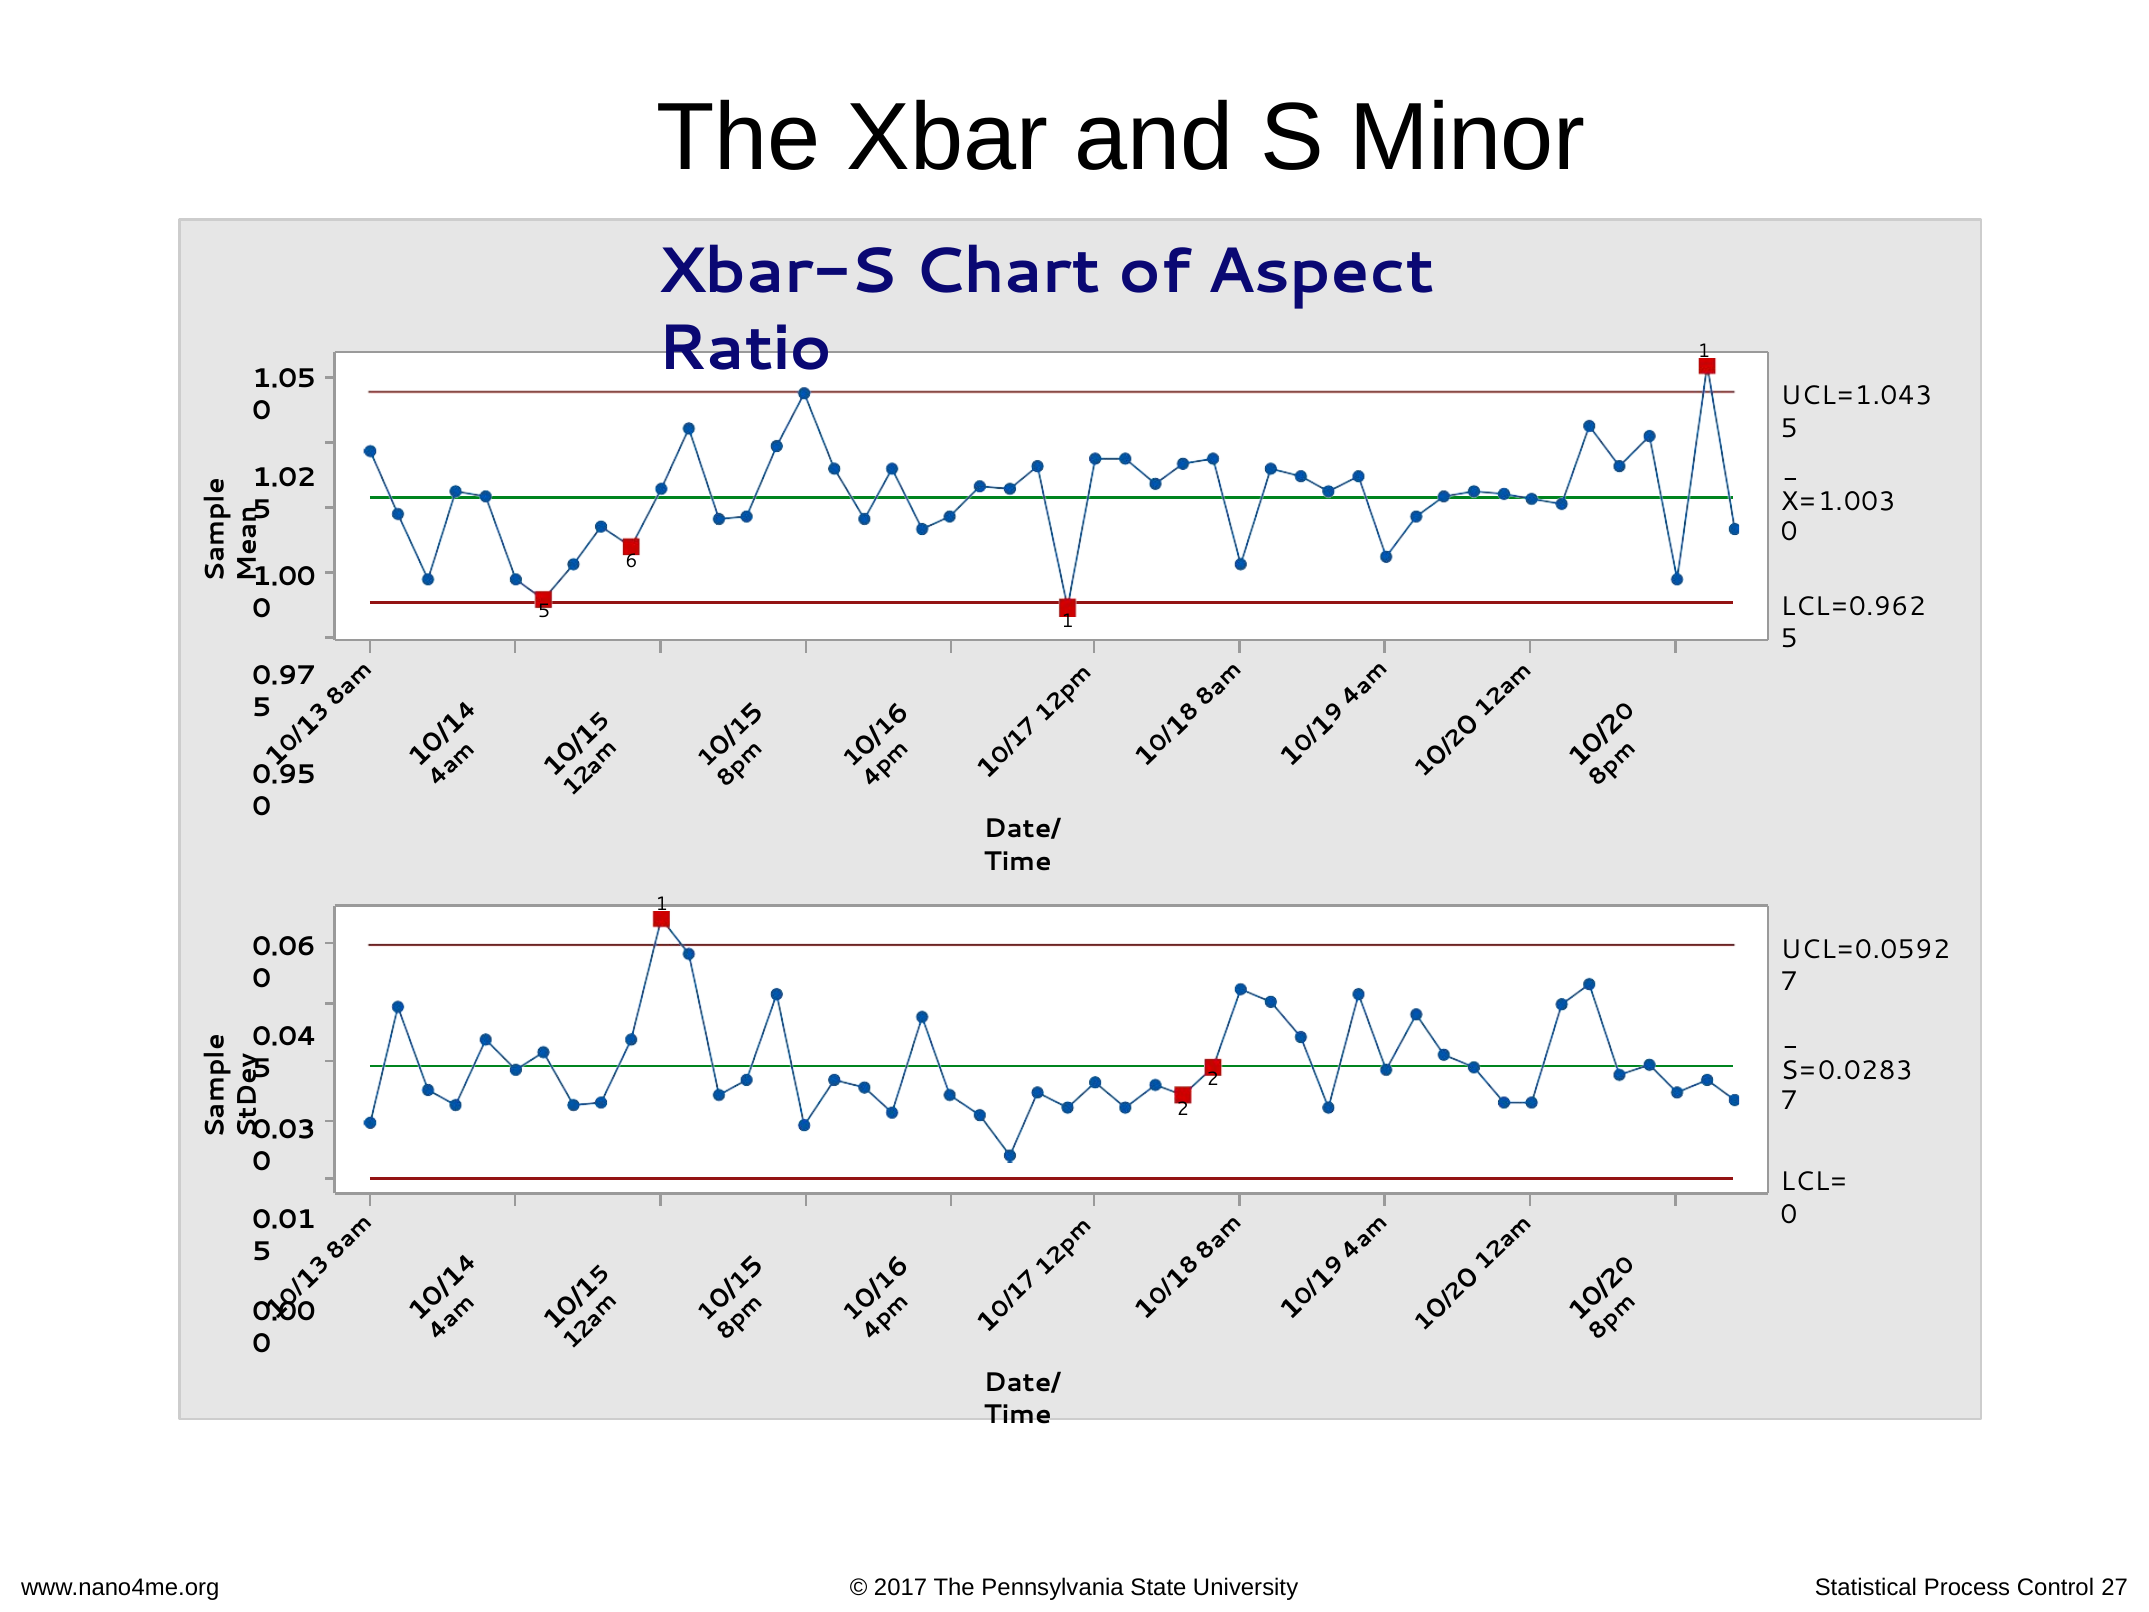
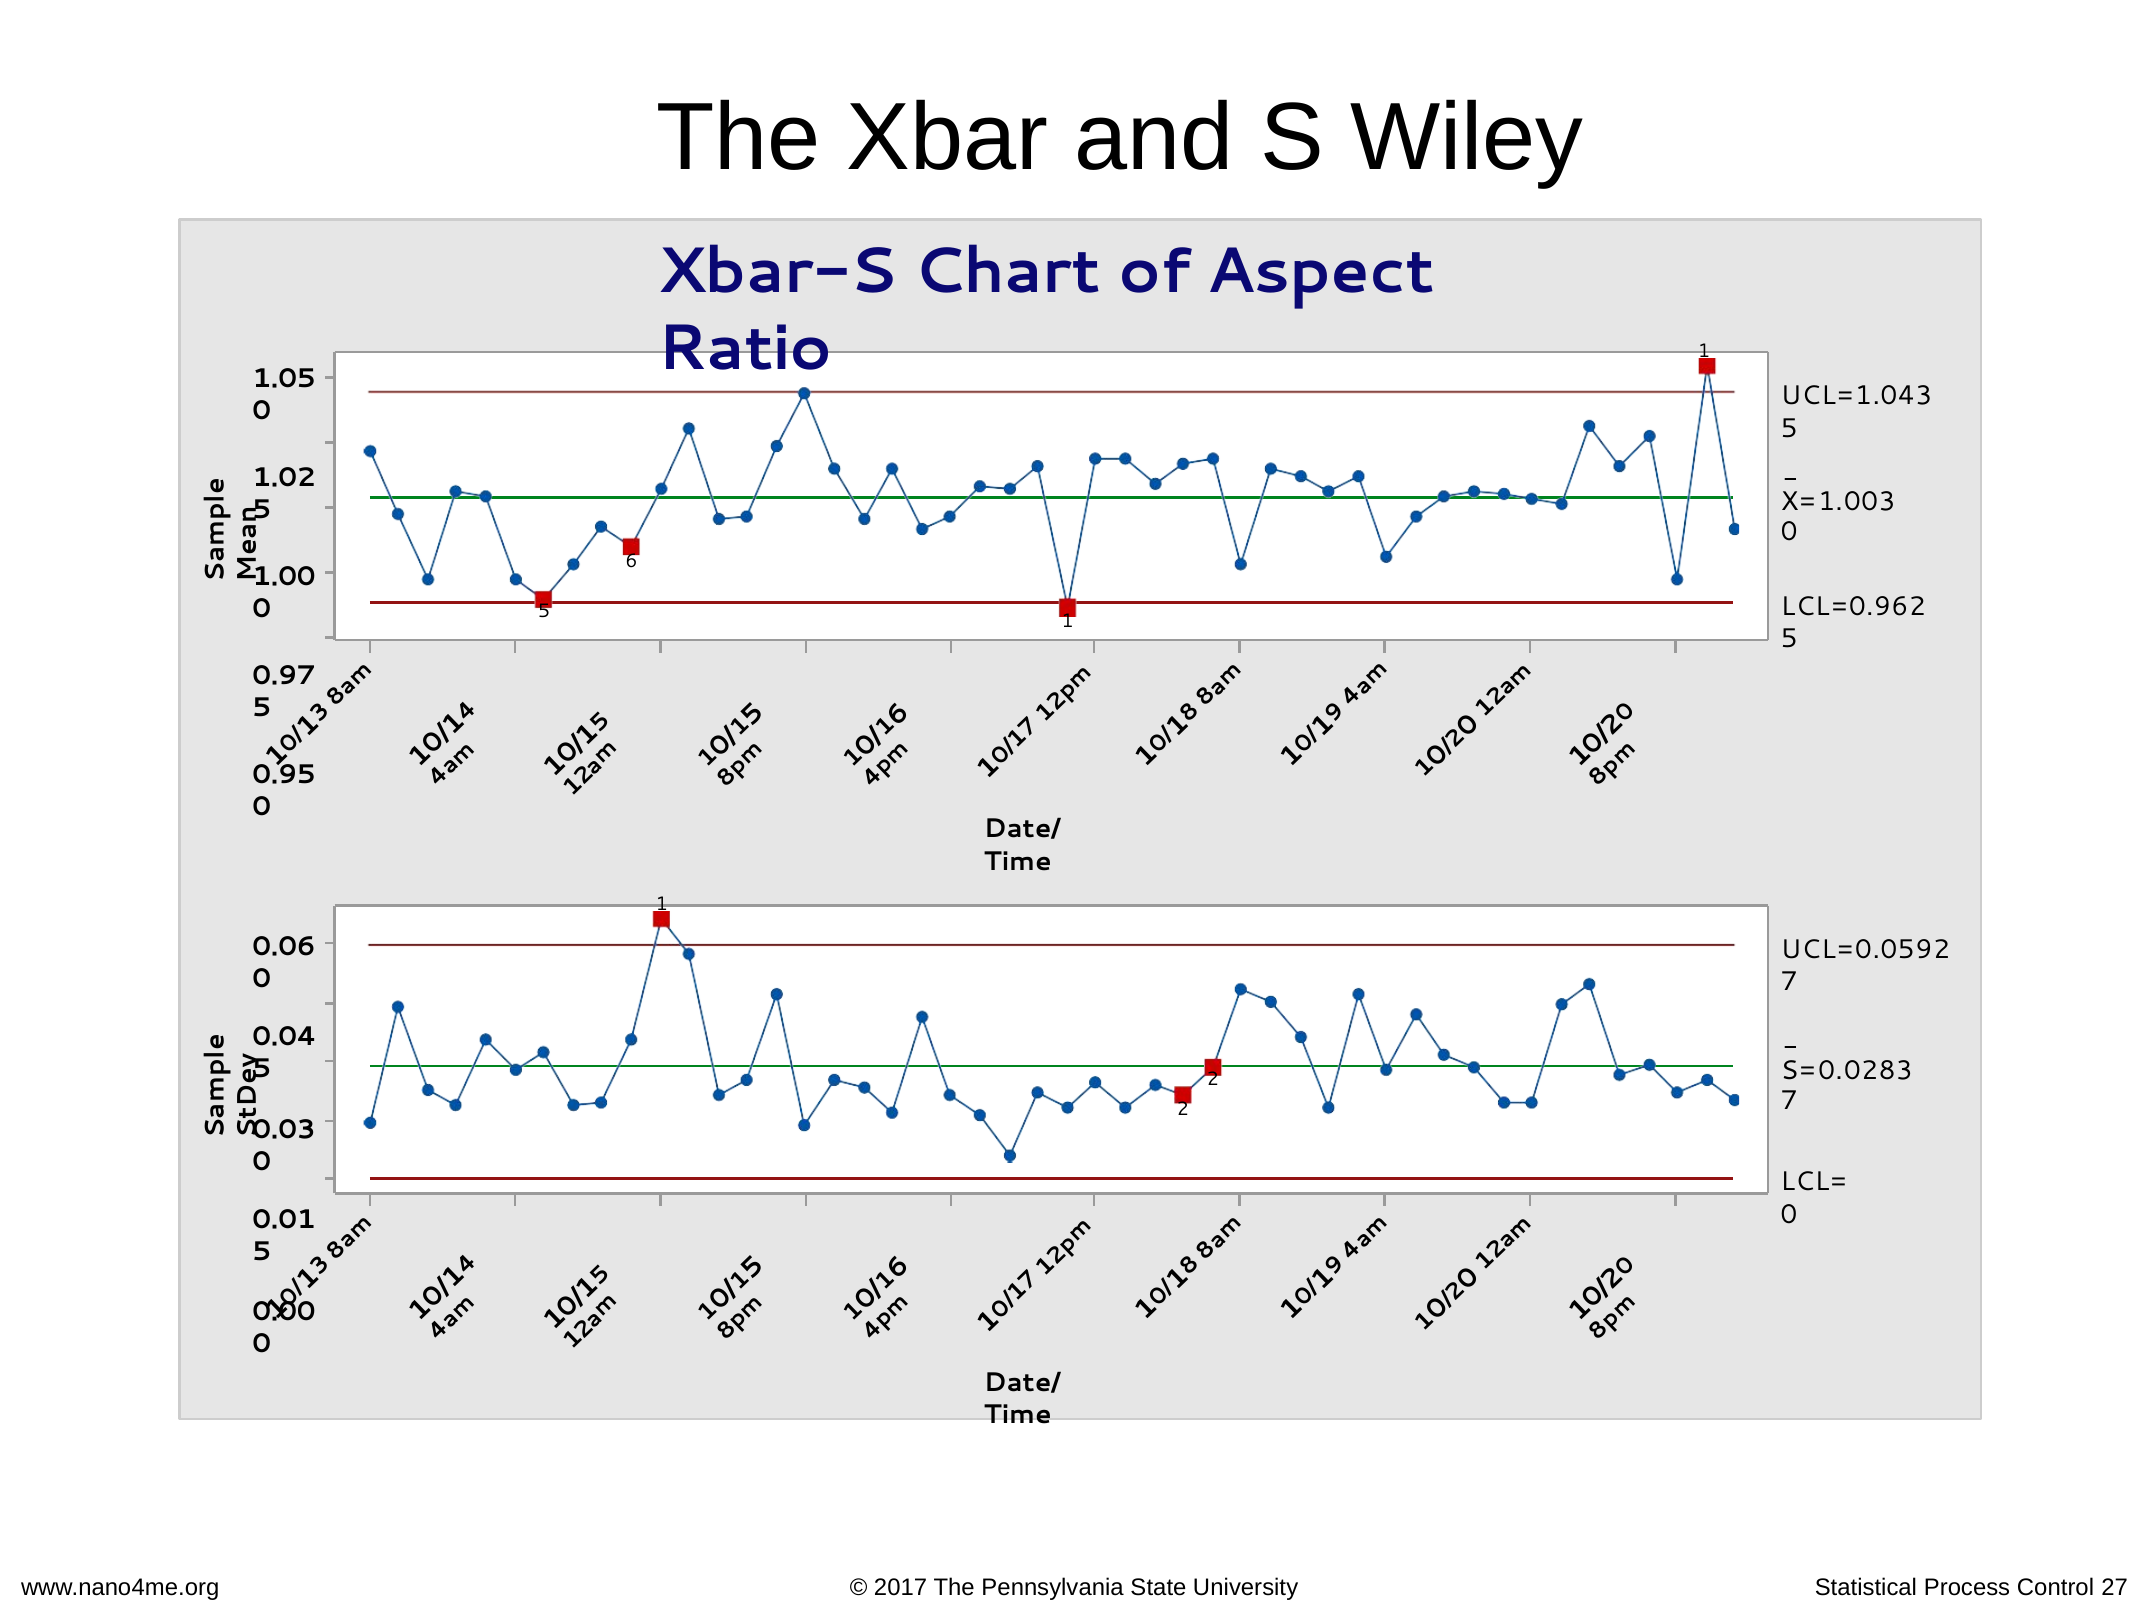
Minor: Minor -> Wiley
